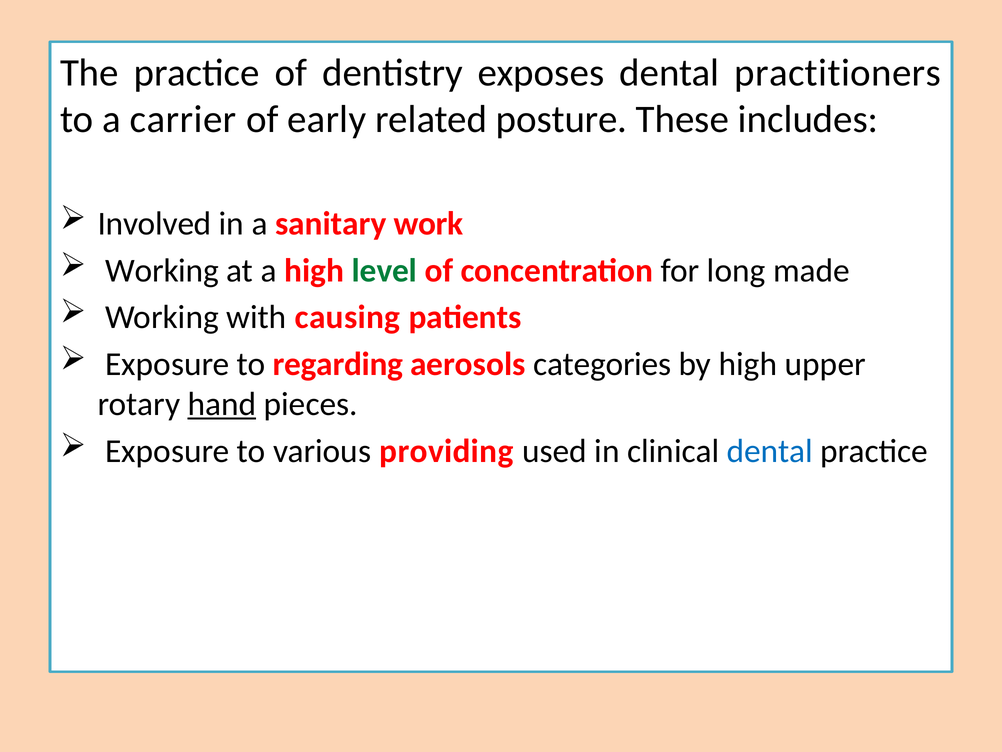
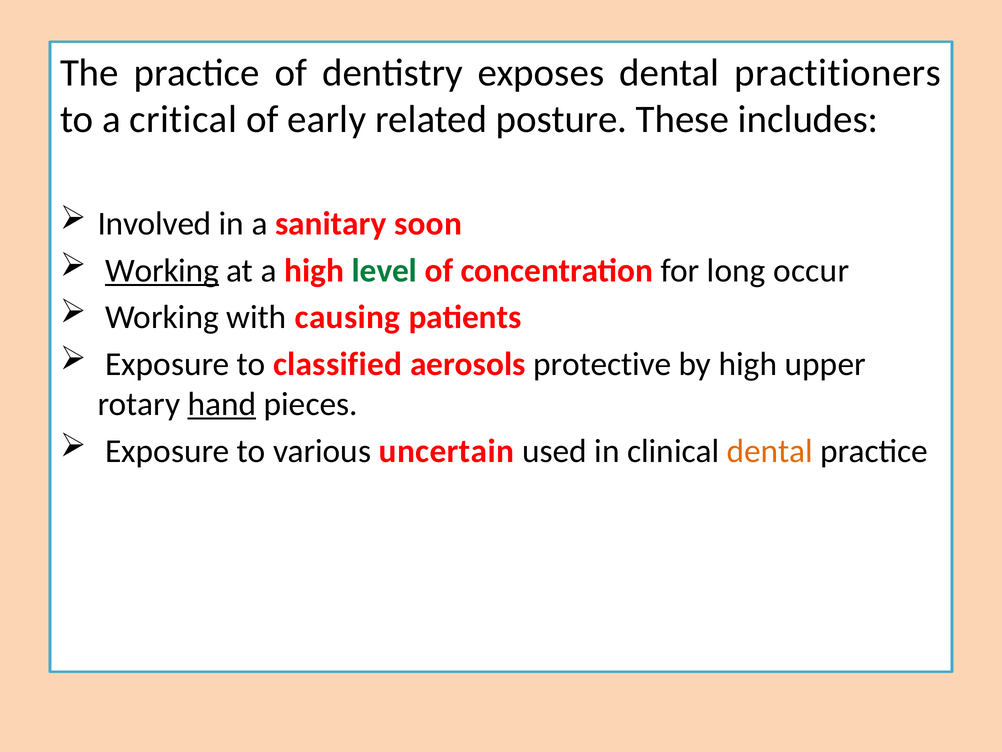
carrier: carrier -> critical
work: work -> soon
Working at (162, 270) underline: none -> present
made: made -> occur
regarding: regarding -> classified
categories: categories -> protective
providing: providing -> uncertain
dental at (770, 451) colour: blue -> orange
